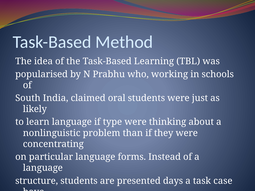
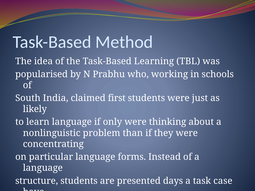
oral: oral -> first
type: type -> only
